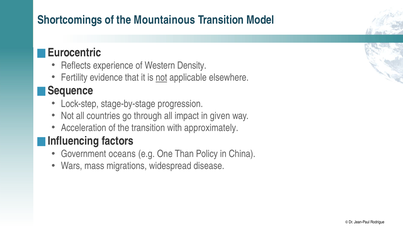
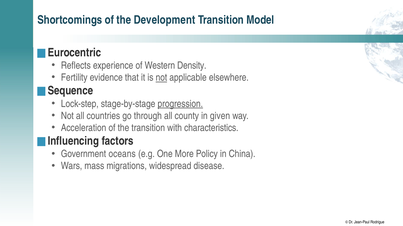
Mountainous: Mountainous -> Development
progression underline: none -> present
impact: impact -> county
approximately: approximately -> characteristics
Than: Than -> More
